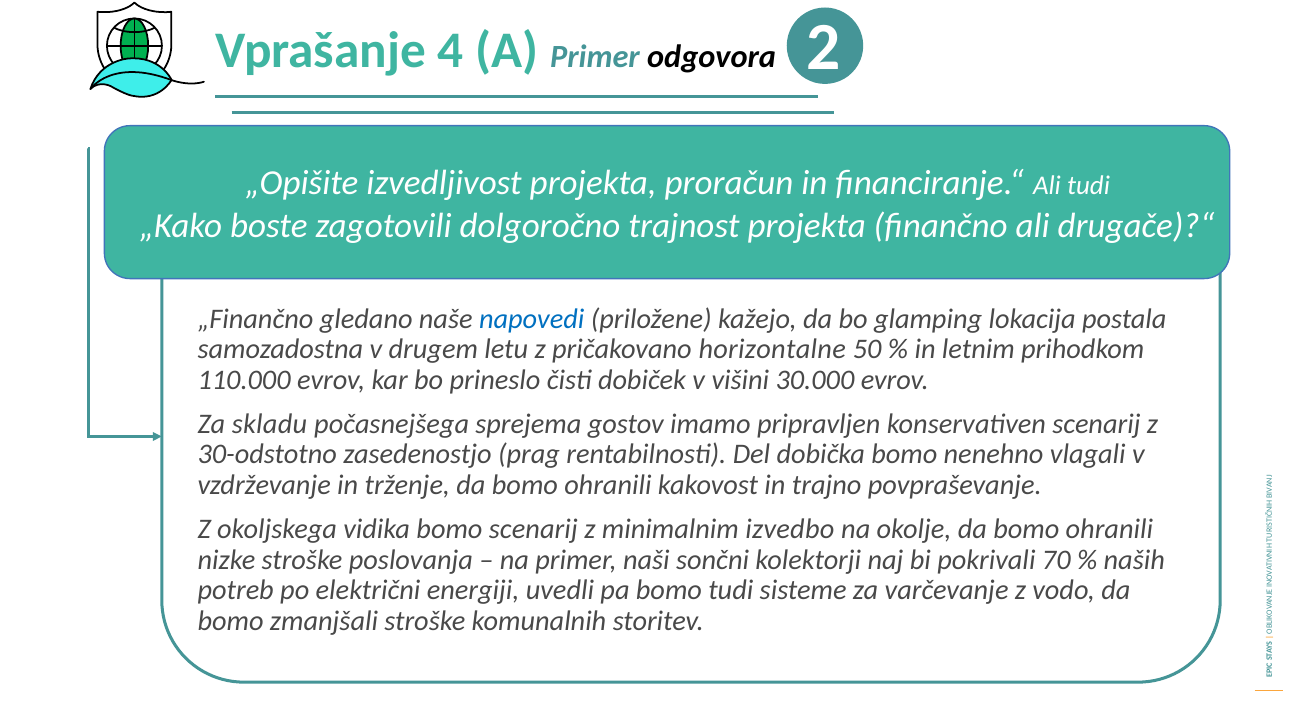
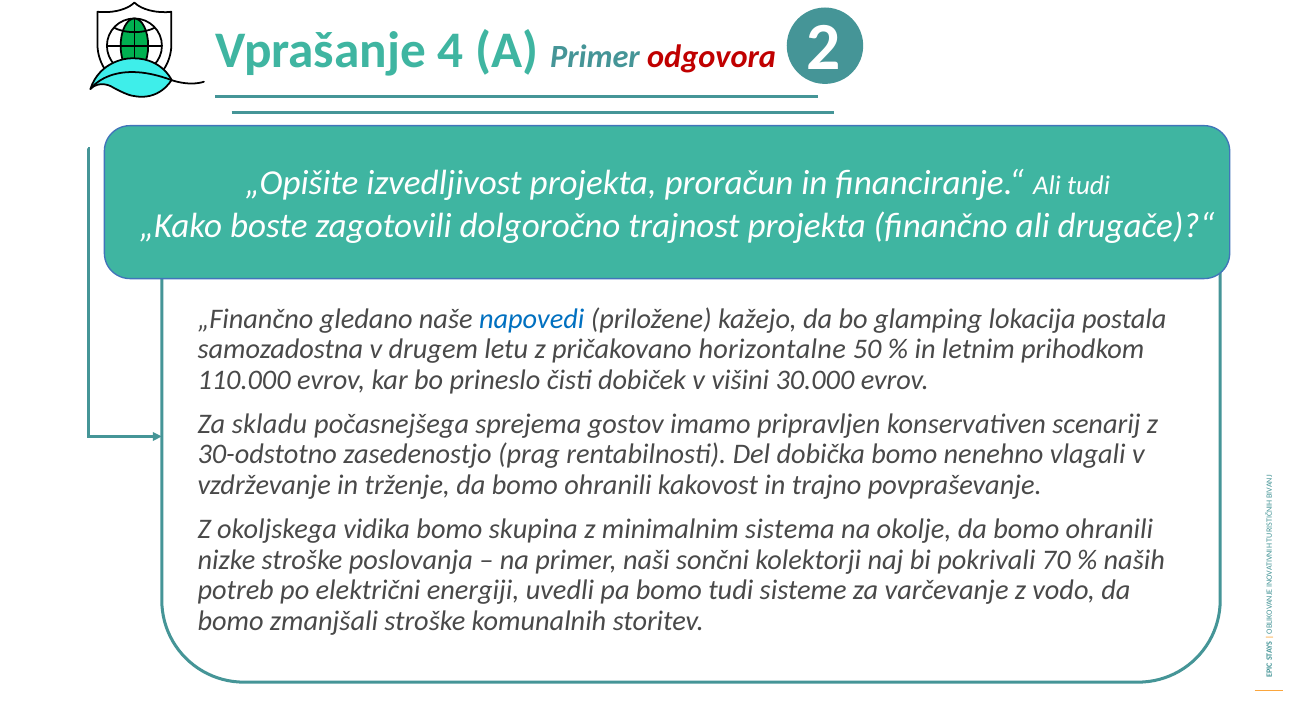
odgovora colour: black -> red
bomo scenarij: scenarij -> skupina
izvedbo: izvedbo -> sistema
